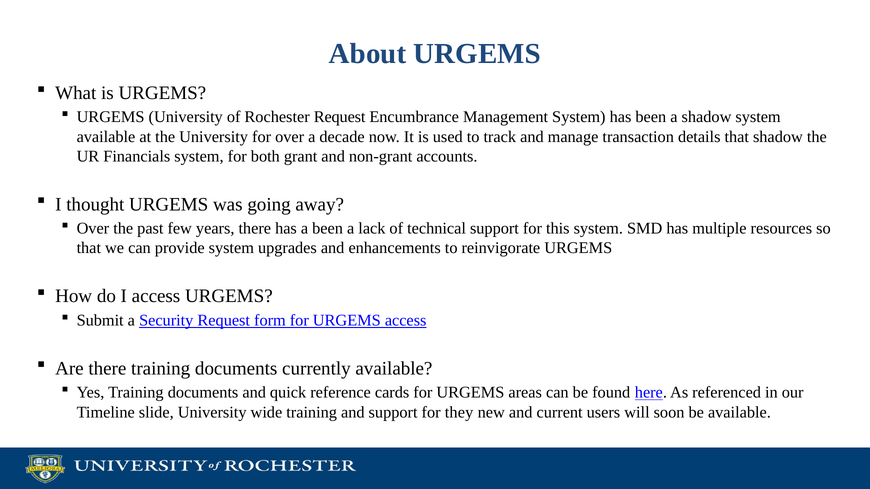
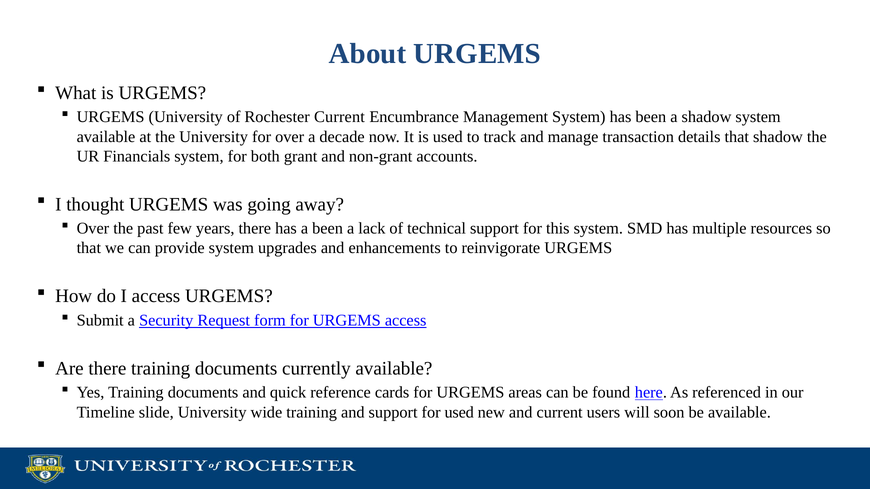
Rochester Request: Request -> Current
for they: they -> used
